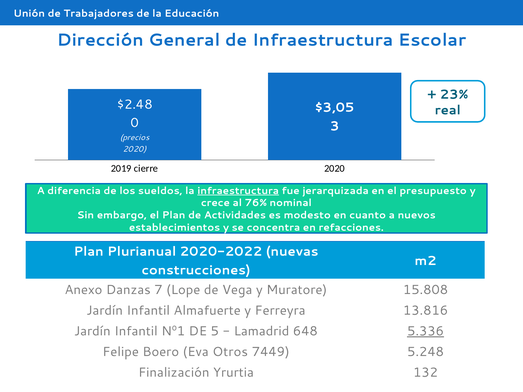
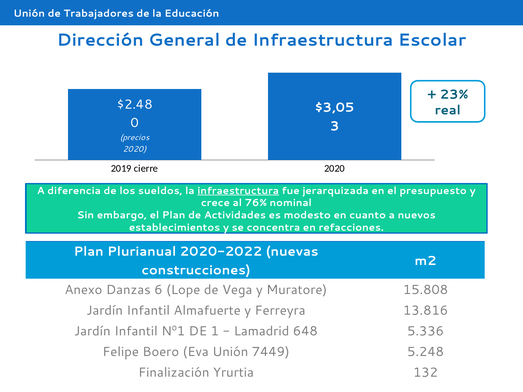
7: 7 -> 6
5: 5 -> 1
5.336 underline: present -> none
Eva Otros: Otros -> Unión
